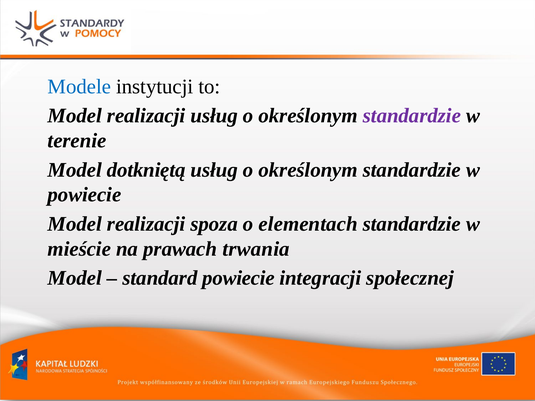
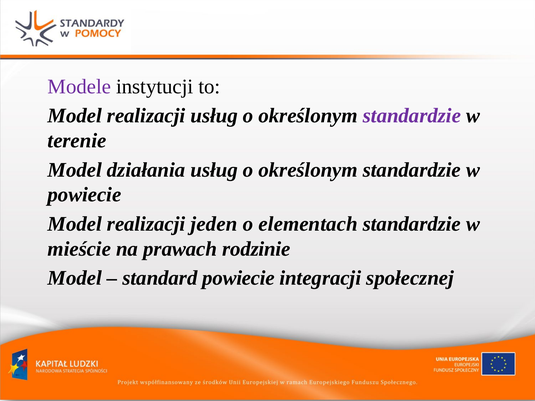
Modele colour: blue -> purple
dotkniętą: dotkniętą -> działania
spoza: spoza -> jeden
trwania: trwania -> rodzinie
